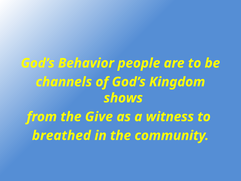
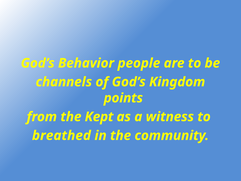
shows: shows -> points
Give: Give -> Kept
